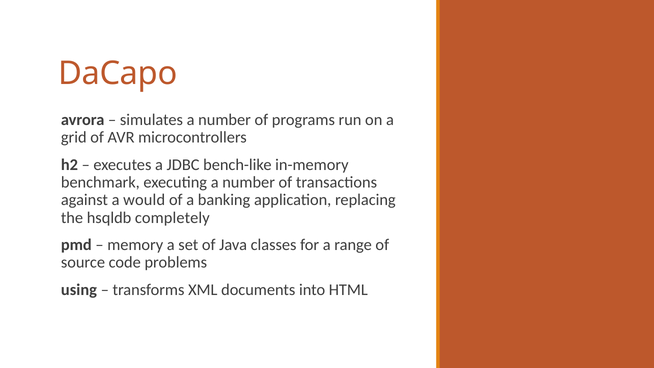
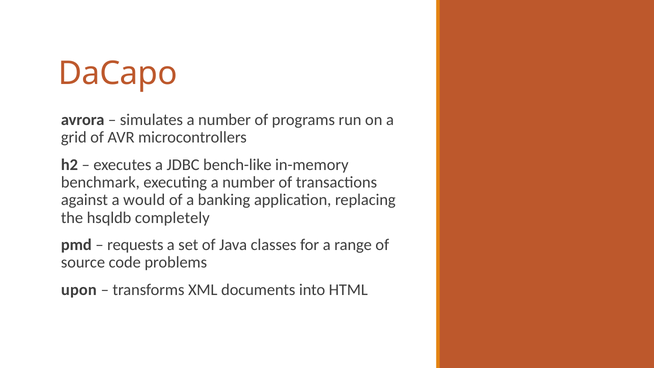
memory: memory -> requests
using: using -> upon
